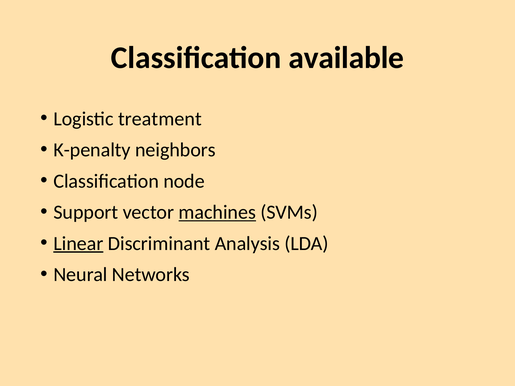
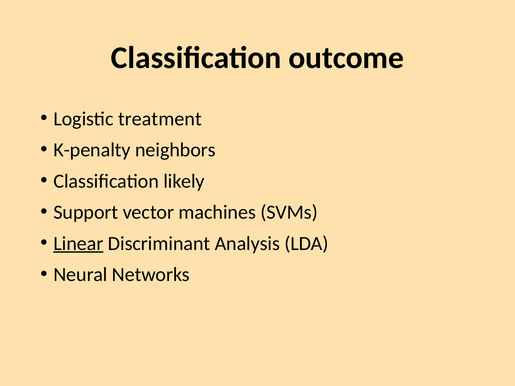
available: available -> outcome
node: node -> likely
machines underline: present -> none
